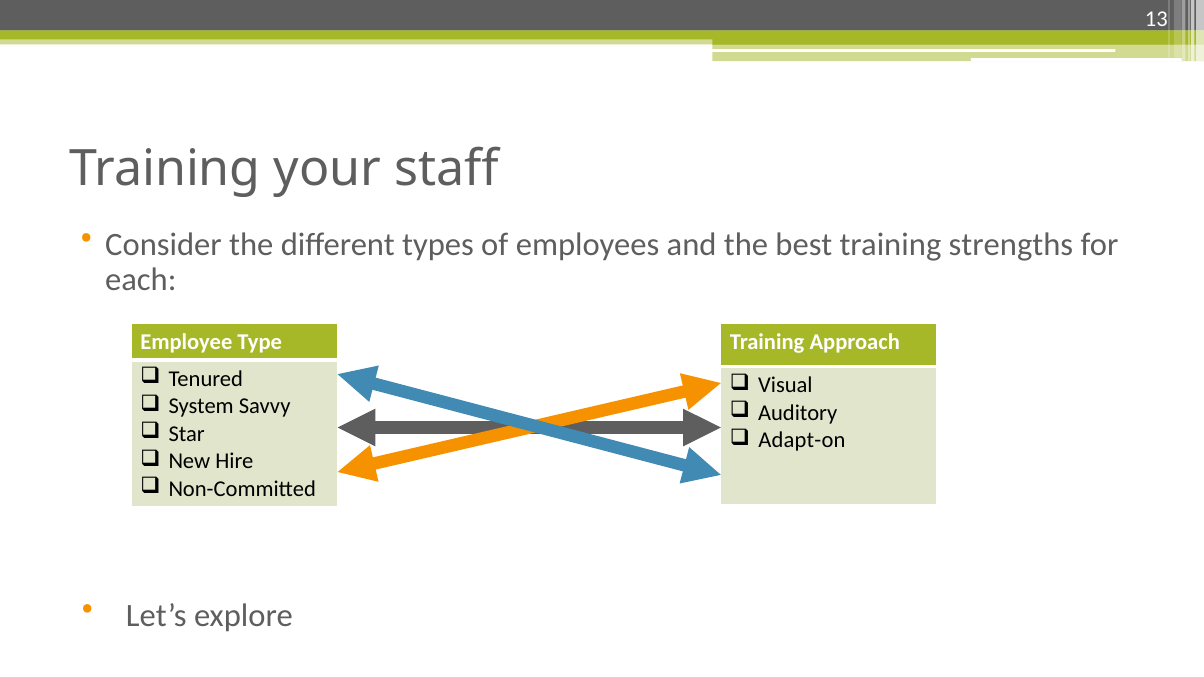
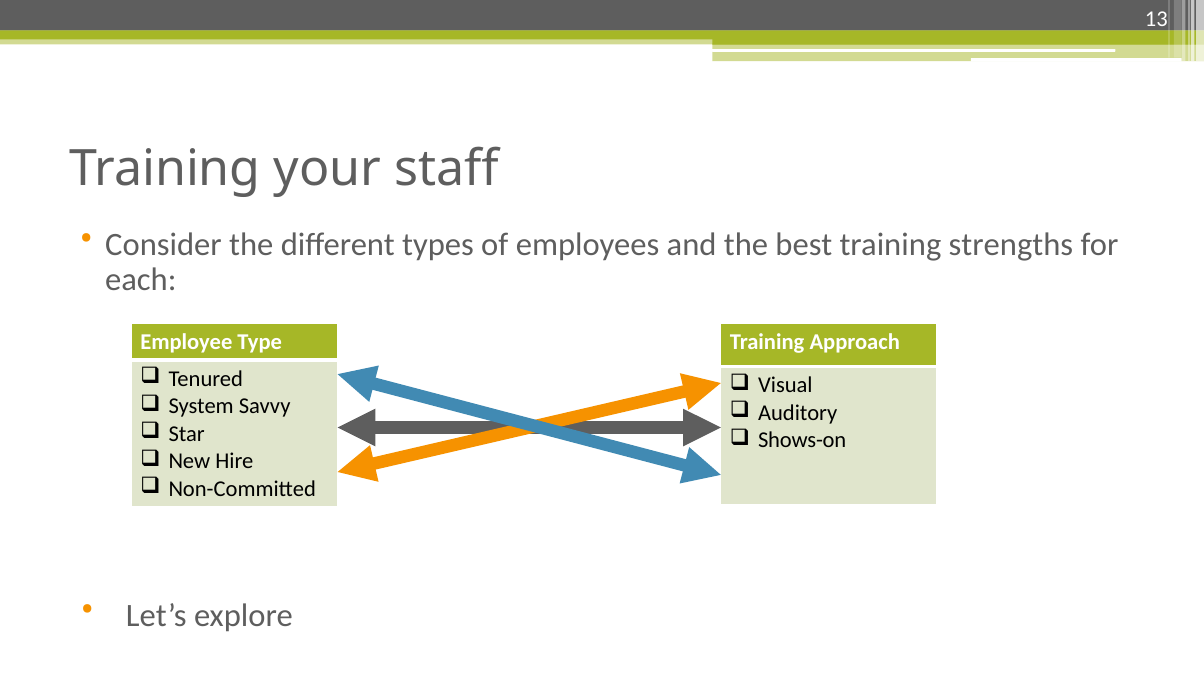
Adapt-on: Adapt-on -> Shows-on
